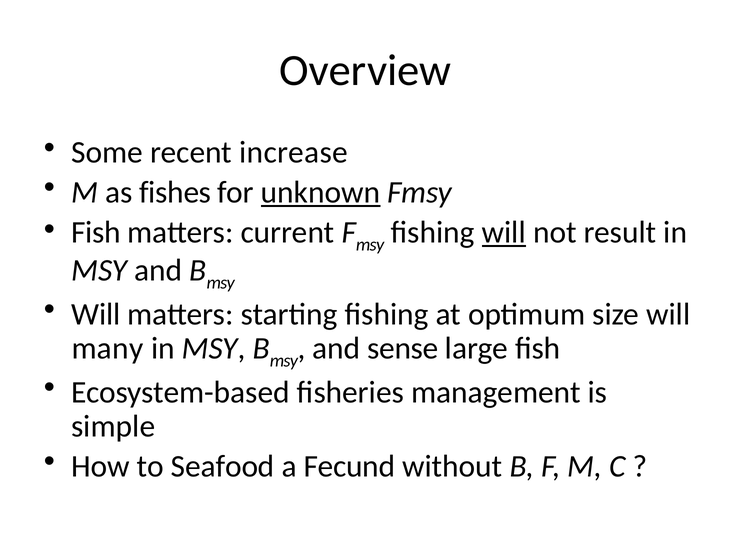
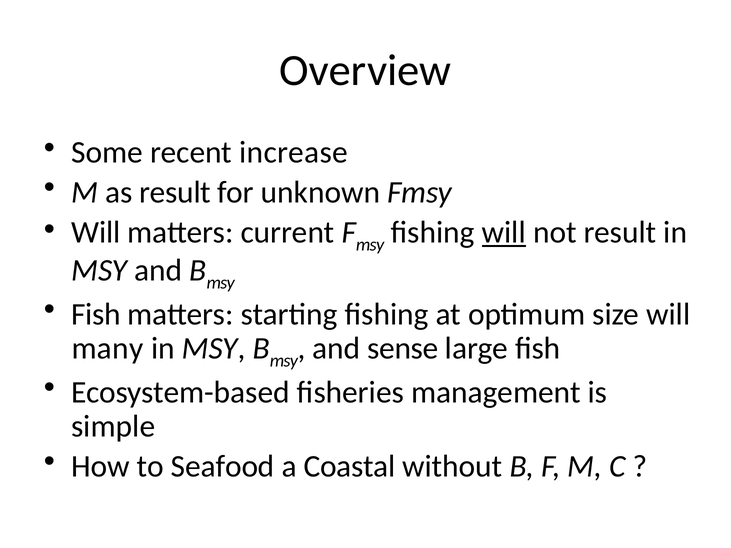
as fishes: fishes -> result
unknown underline: present -> none
Fish at (96, 232): Fish -> Will
Will at (96, 315): Will -> Fish
Fecund: Fecund -> Coastal
